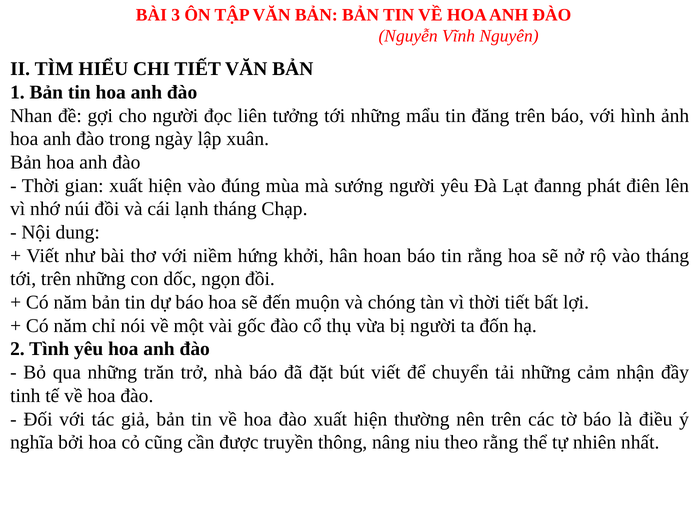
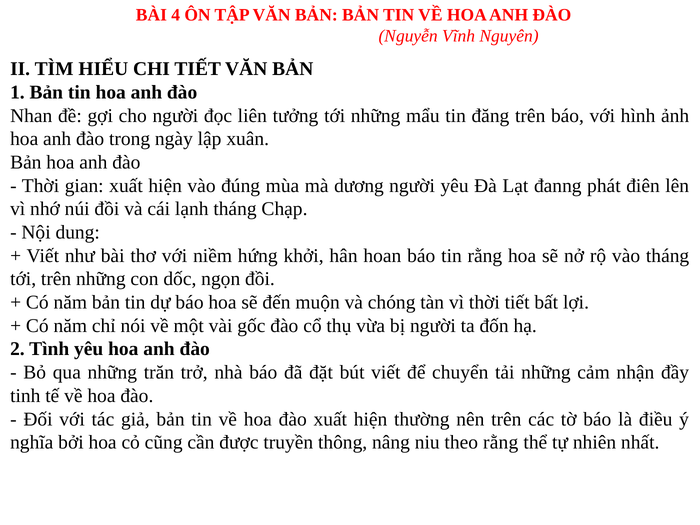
3: 3 -> 4
sướng: sướng -> dương
